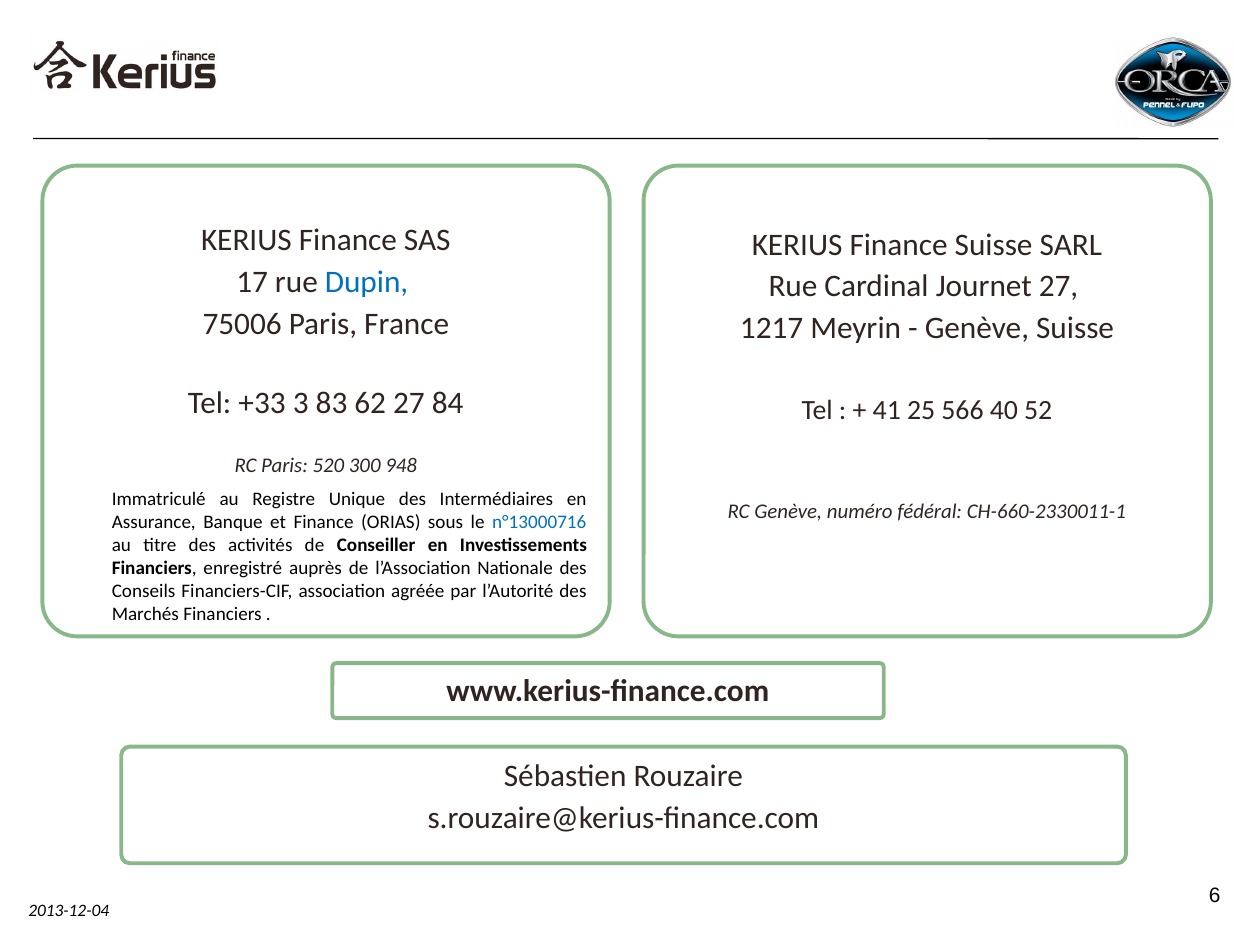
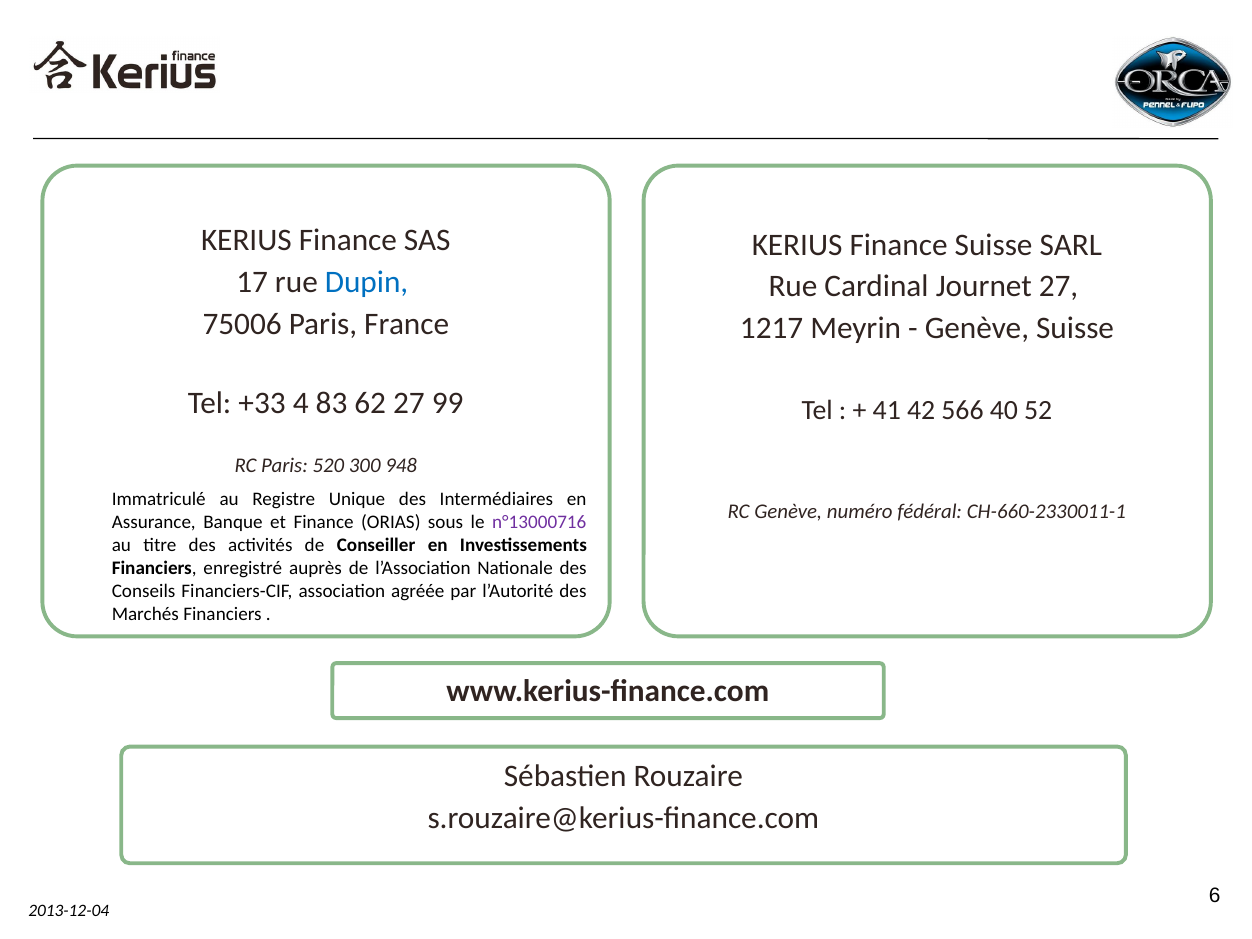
3: 3 -> 4
84: 84 -> 99
25: 25 -> 42
n°13000716 colour: blue -> purple
